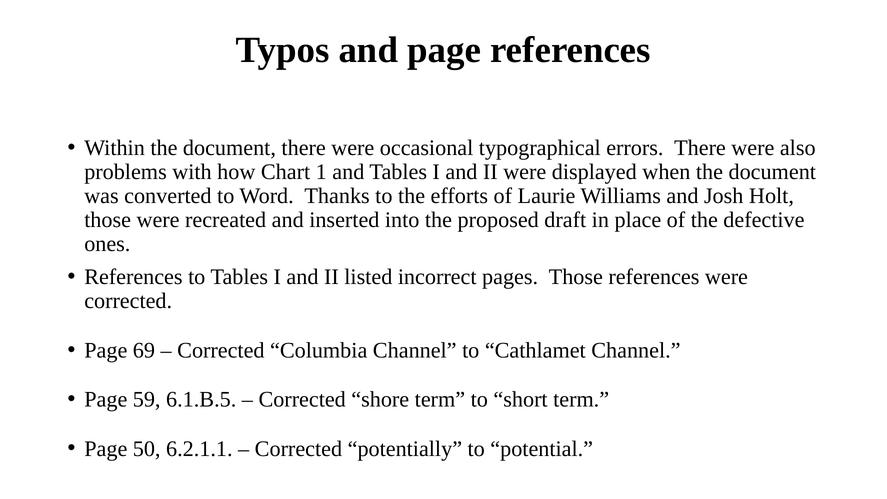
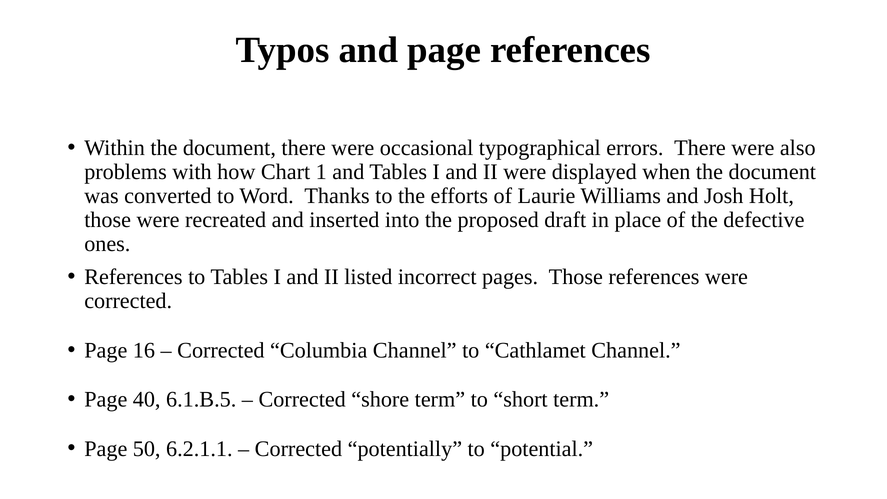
69: 69 -> 16
59: 59 -> 40
